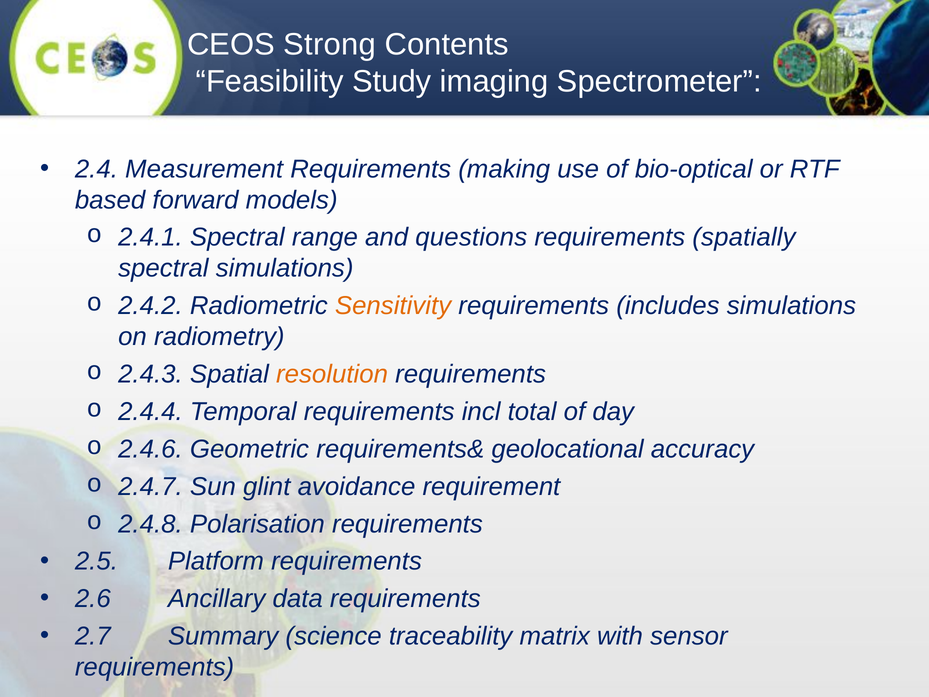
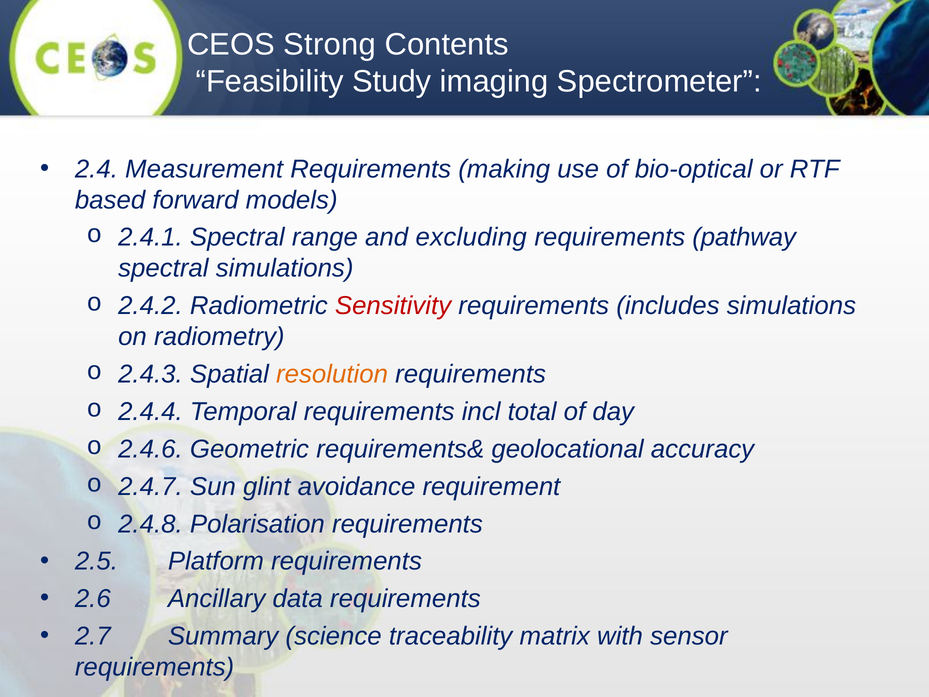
questions: questions -> excluding
spatially: spatially -> pathway
Sensitivity colour: orange -> red
